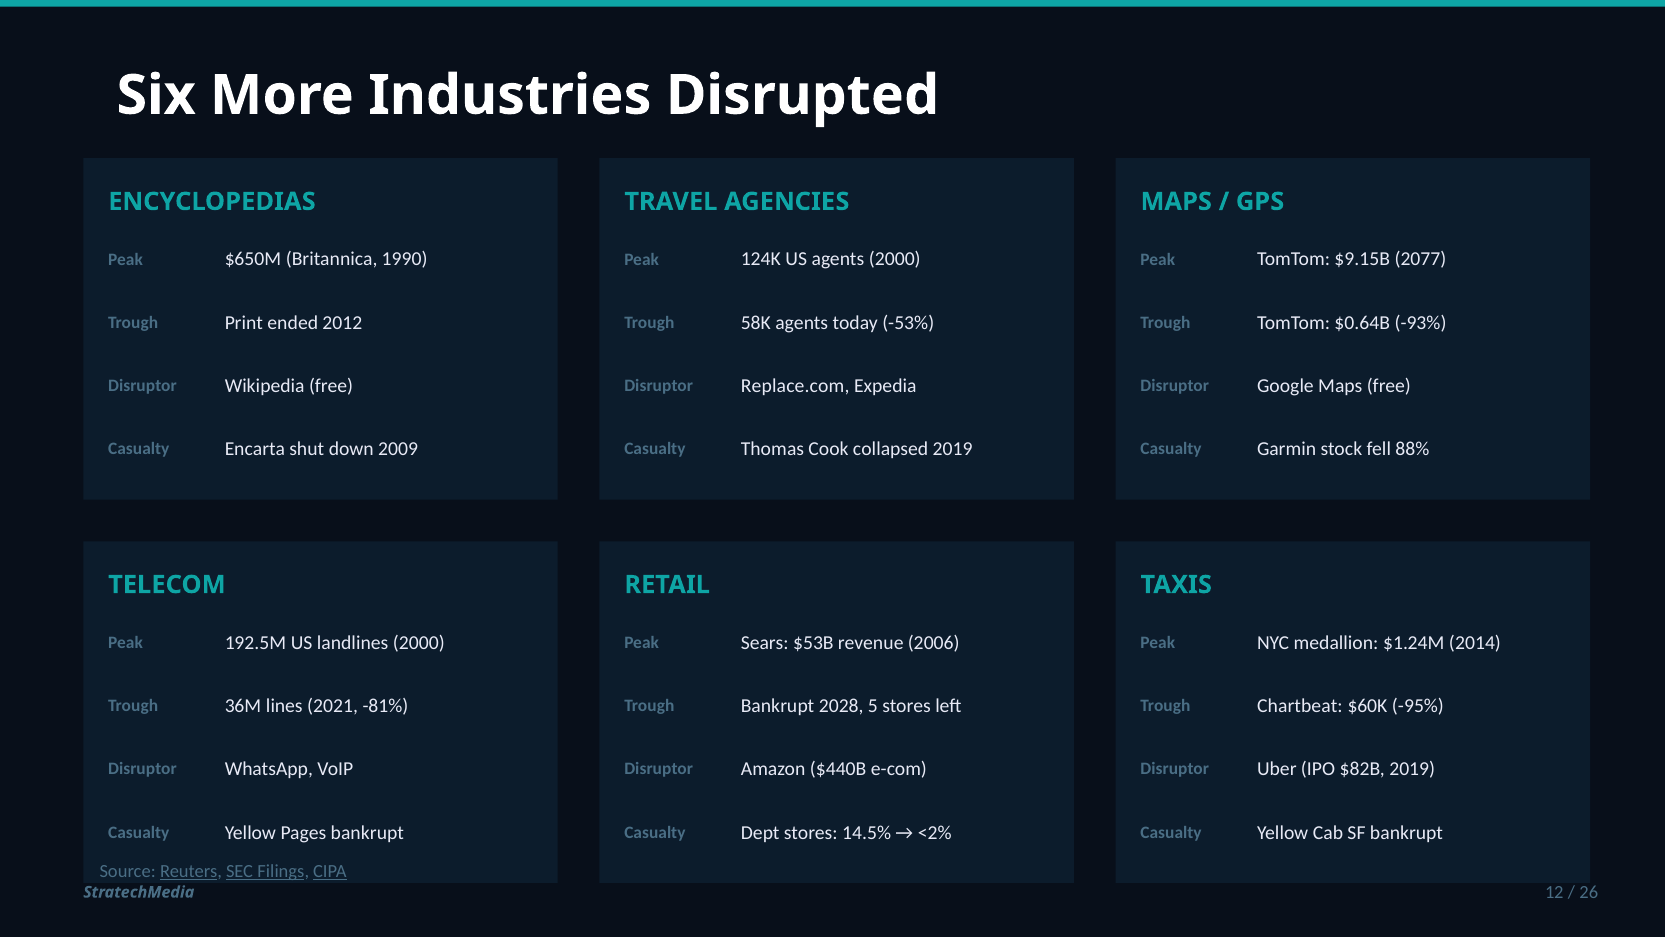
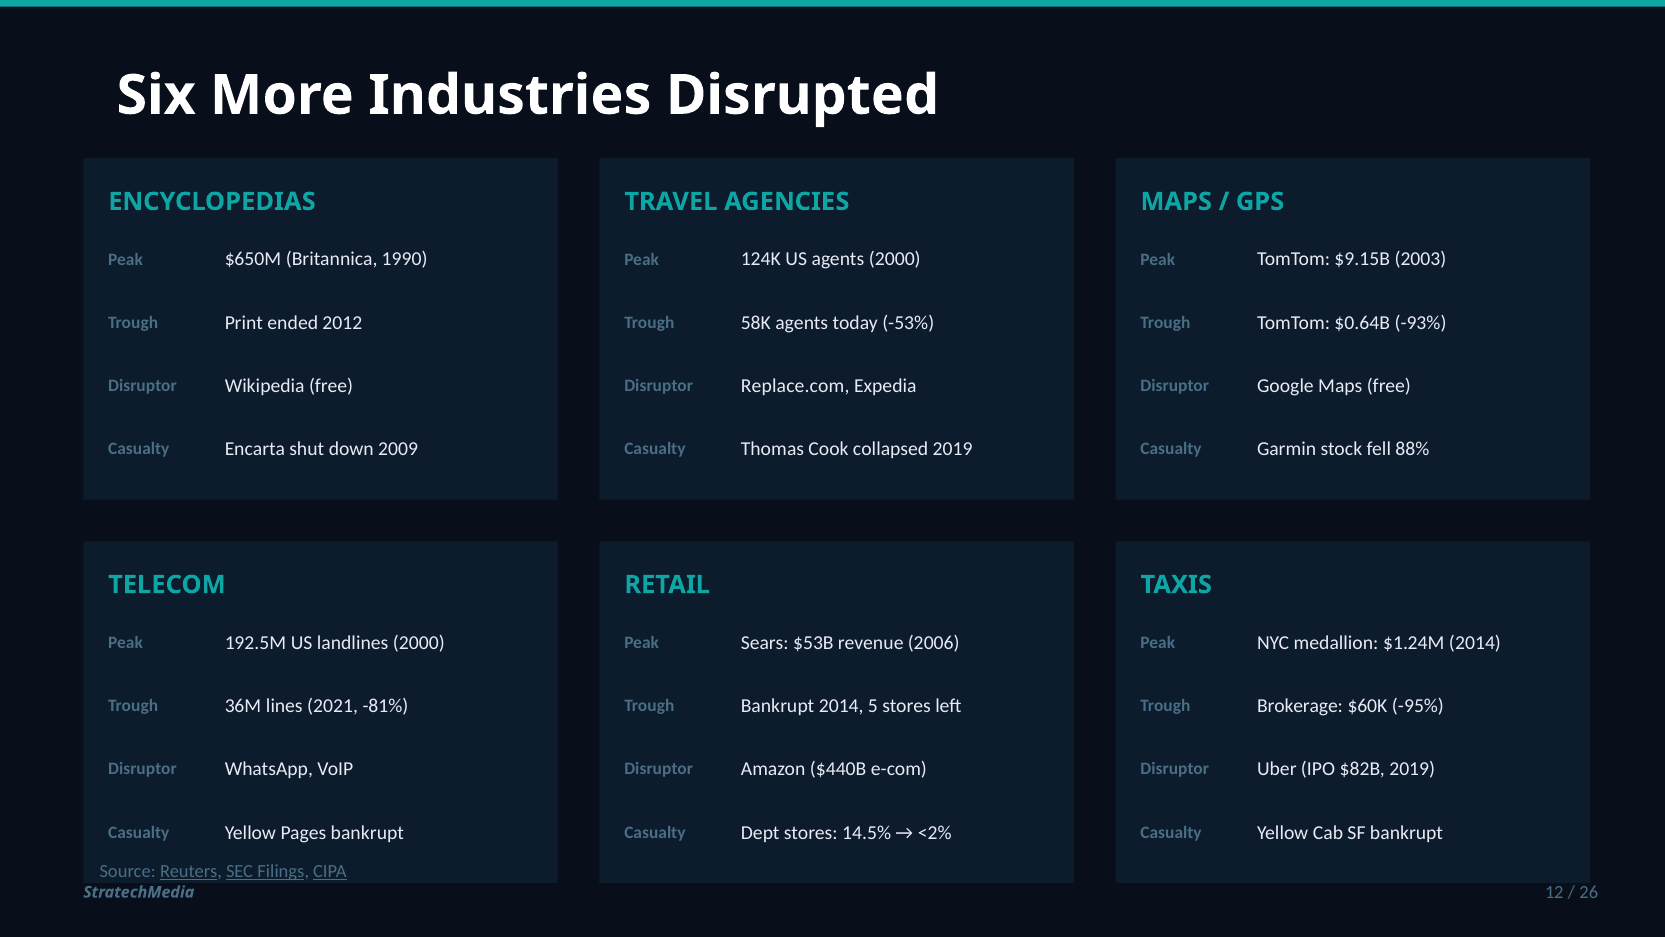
2077: 2077 -> 2003
Bankrupt 2028: 2028 -> 2014
Chartbeat: Chartbeat -> Brokerage
